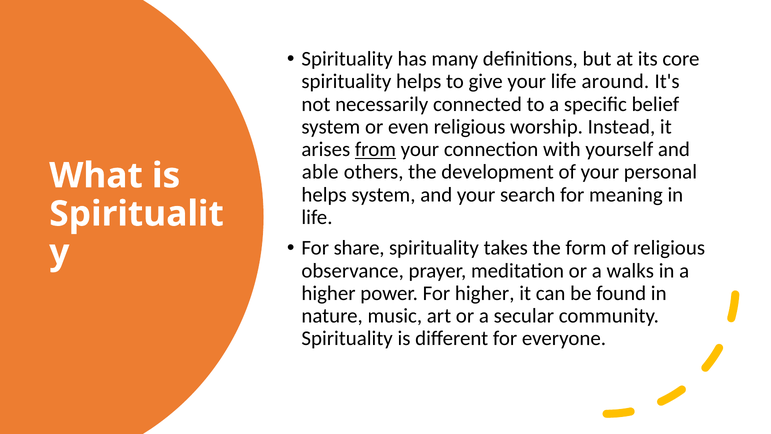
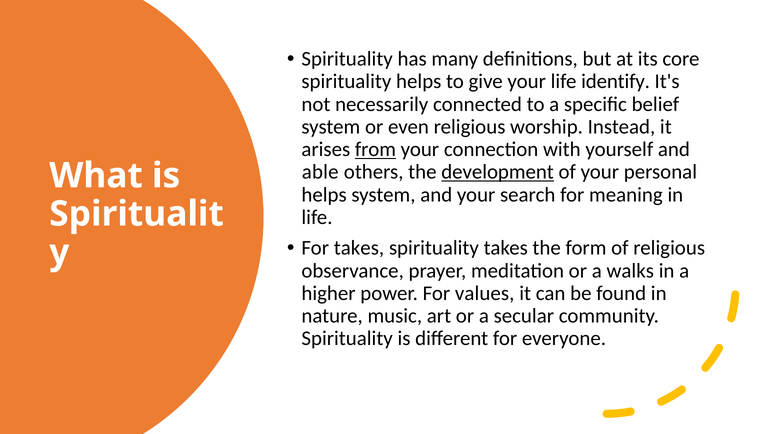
around: around -> identify
development underline: none -> present
For share: share -> takes
For higher: higher -> values
